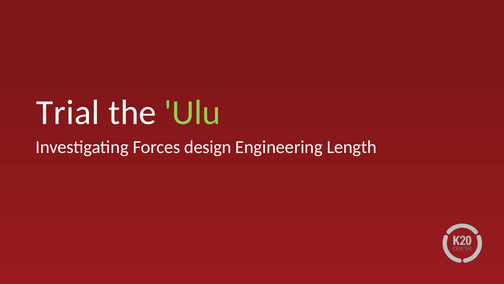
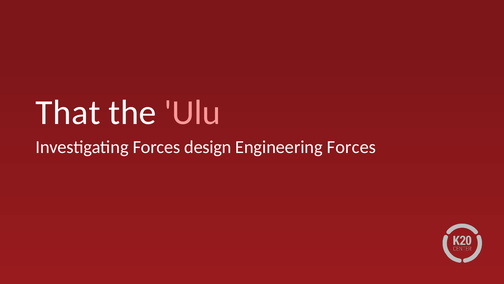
Trial: Trial -> That
Ulu colour: light green -> pink
Engineering Length: Length -> Forces
